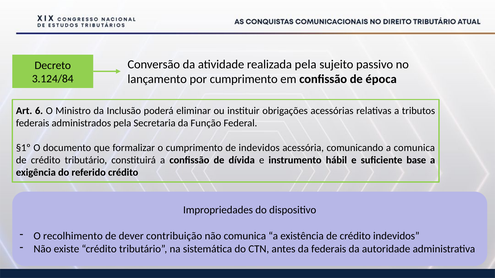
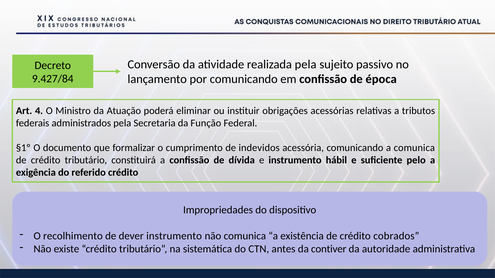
por cumprimento: cumprimento -> comunicando
3.124/84: 3.124/84 -> 9.427/84
6: 6 -> 4
Inclusão: Inclusão -> Atuação
base: base -> pelo
dever contribuição: contribuição -> instrumento
crédito indevidos: indevidos -> cobrados
da federais: federais -> contiver
